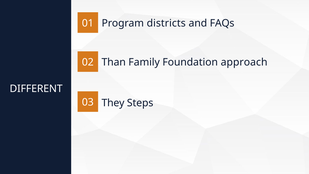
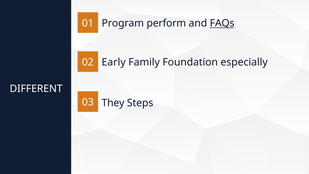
districts: districts -> perform
FAQs underline: none -> present
Than: Than -> Early
approach: approach -> especially
